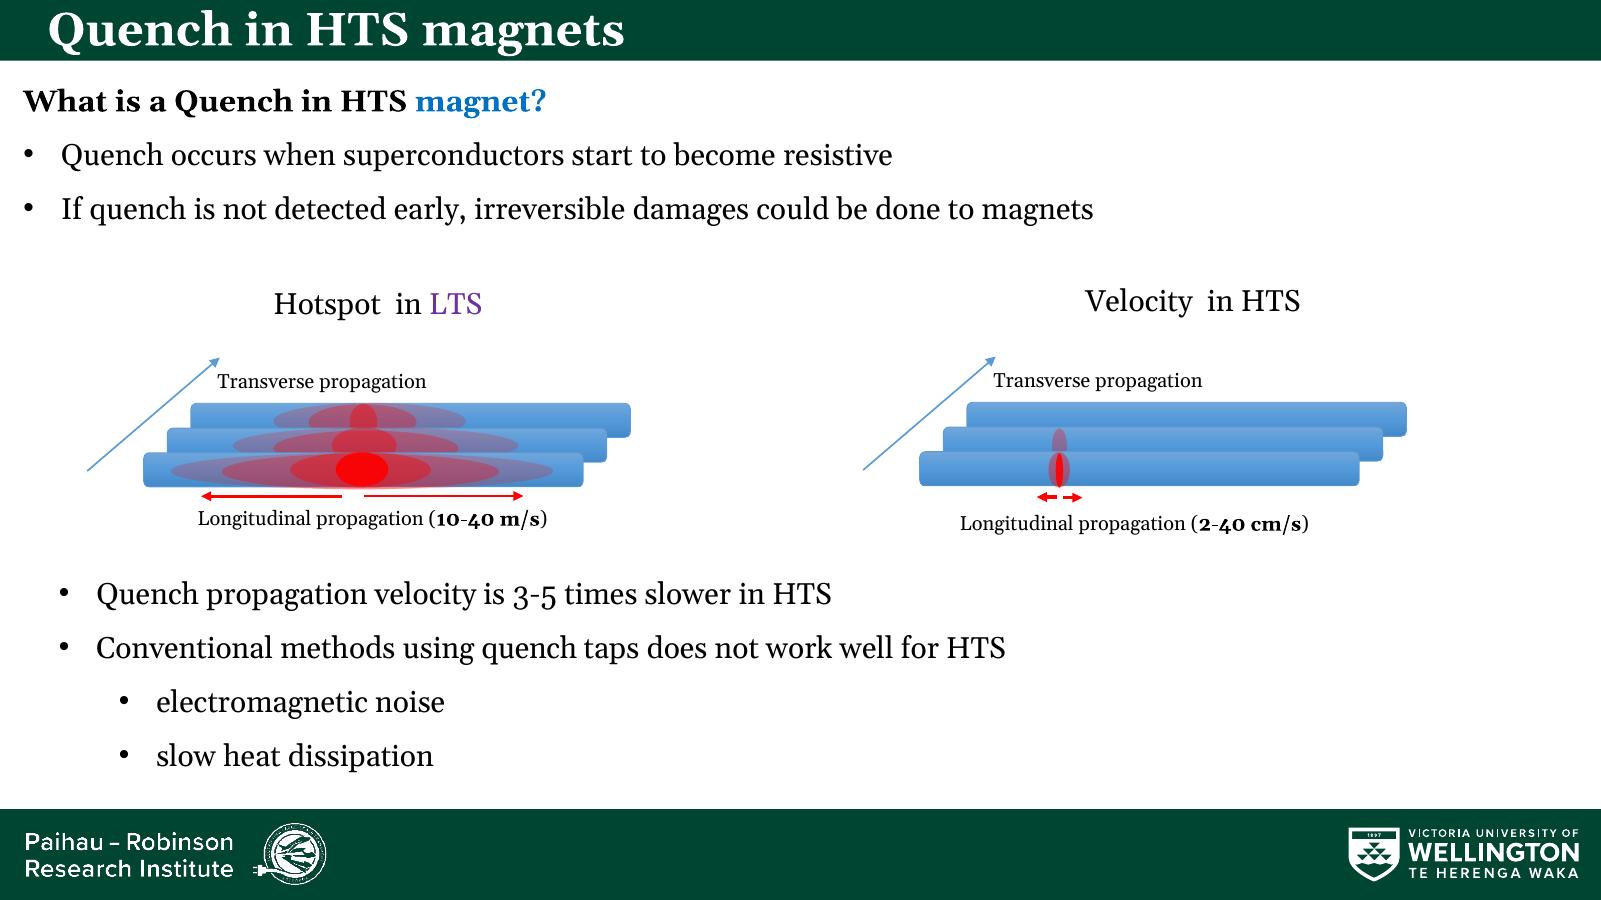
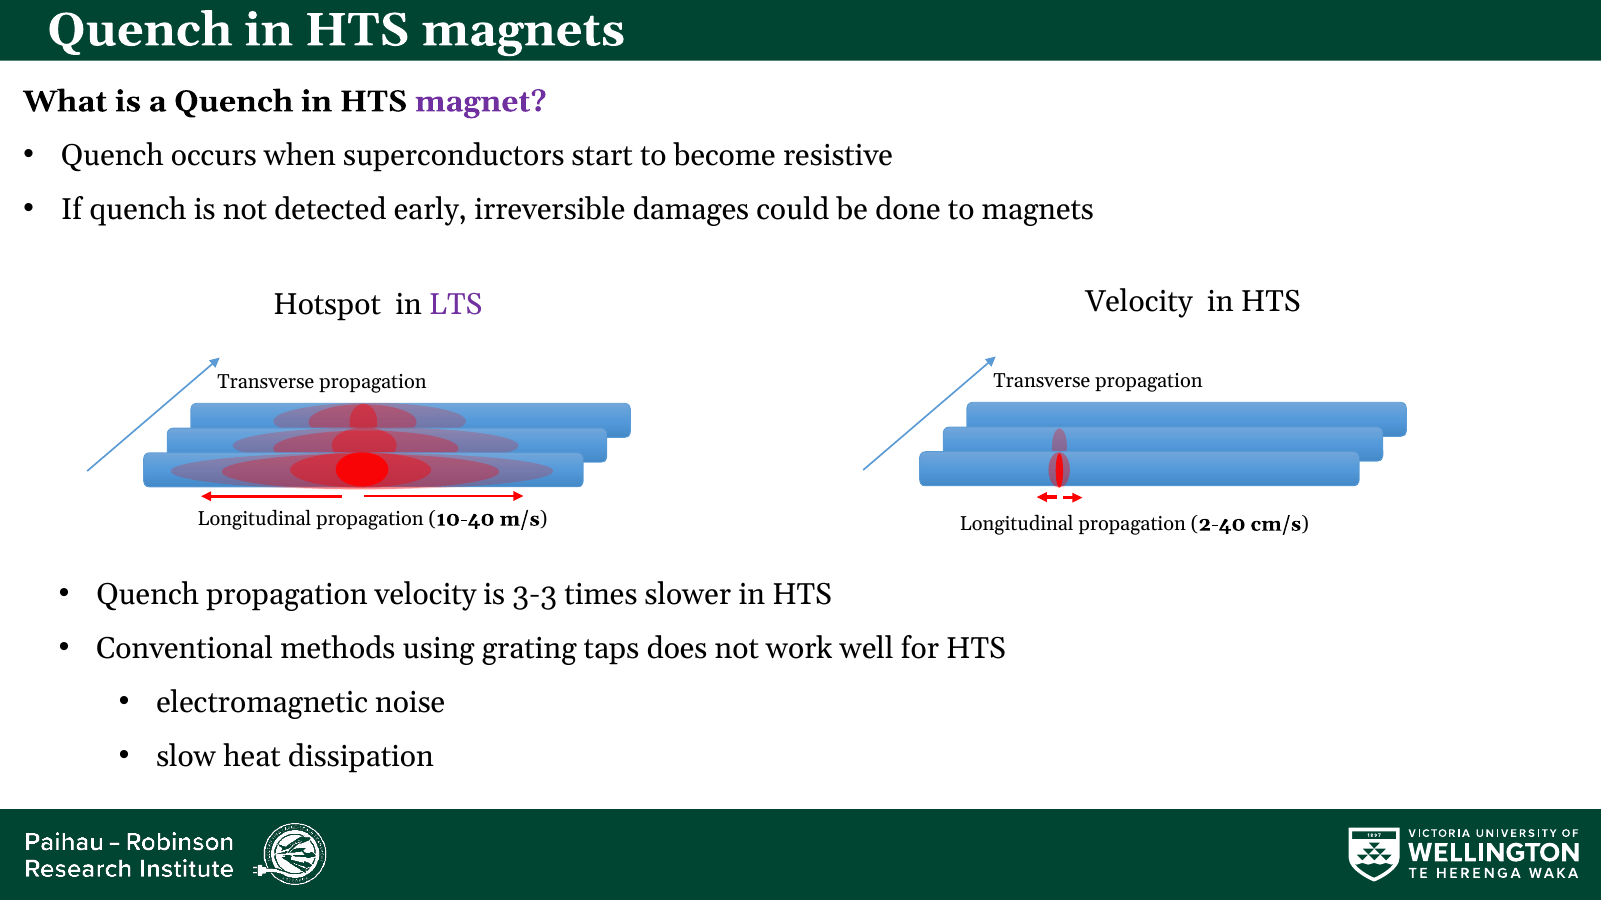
magnet colour: blue -> purple
3-5: 3-5 -> 3-3
using quench: quench -> grating
